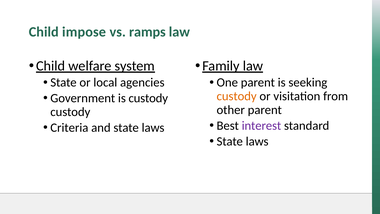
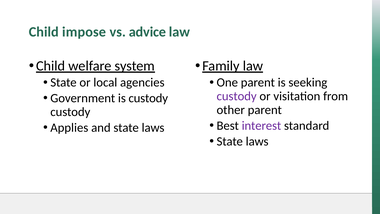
ramps: ramps -> advice
custody at (237, 96) colour: orange -> purple
Criteria: Criteria -> Applies
